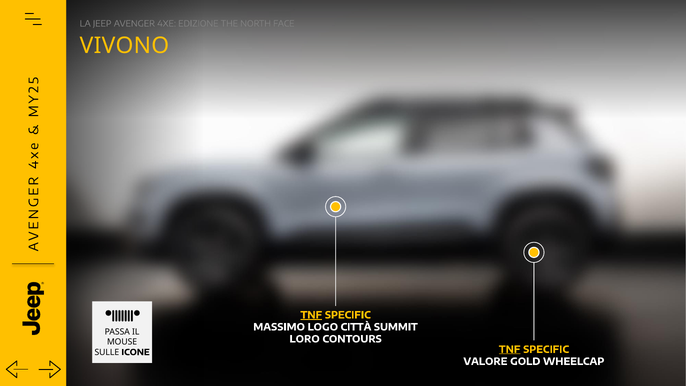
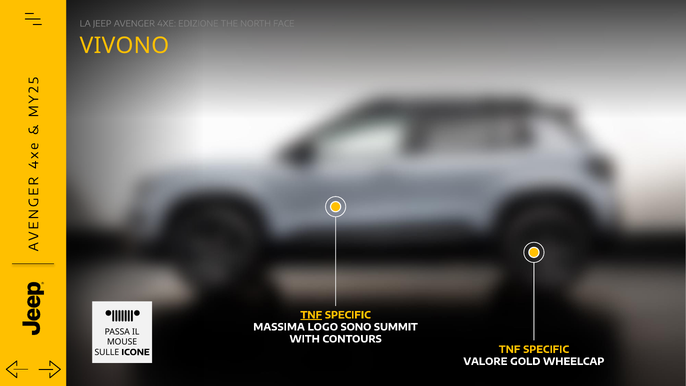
MASSIMO: MASSIMO -> MASSIMA
CITTÀ: CITTÀ -> SONO
LORO: LORO -> WITH
TNF at (510, 349) underline: present -> none
